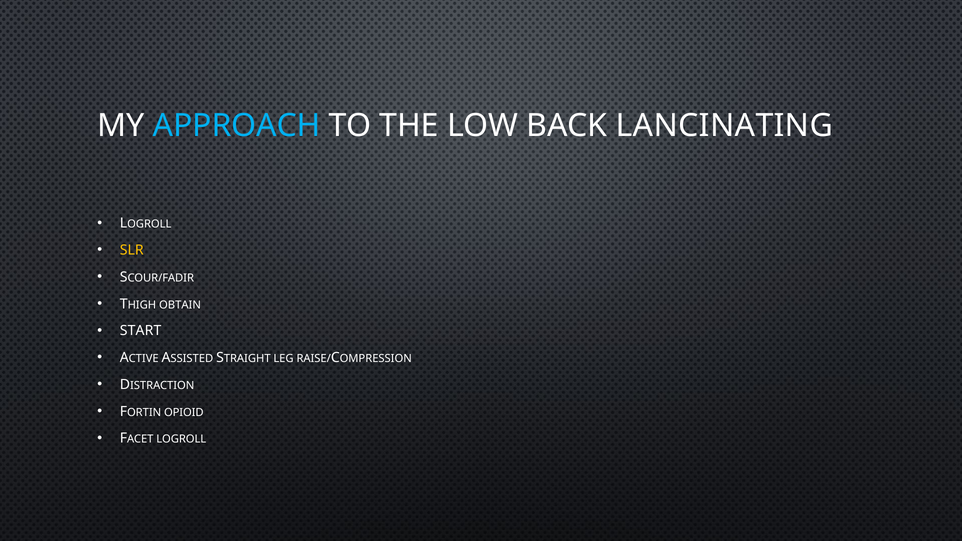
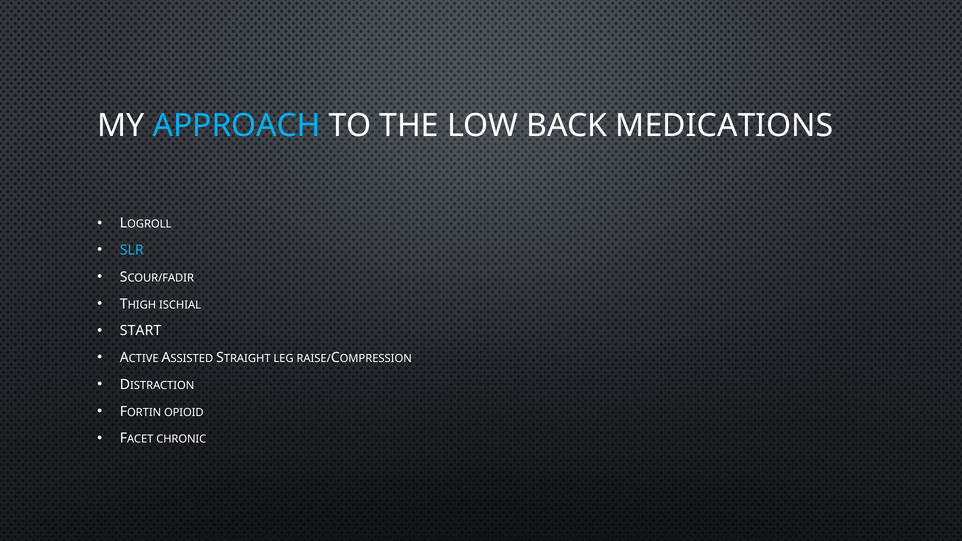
LANCINATING: LANCINATING -> MEDICATIONS
SLR colour: yellow -> light blue
OBTAIN: OBTAIN -> ISCHIAL
FACET LOGROLL: LOGROLL -> CHRONIC
